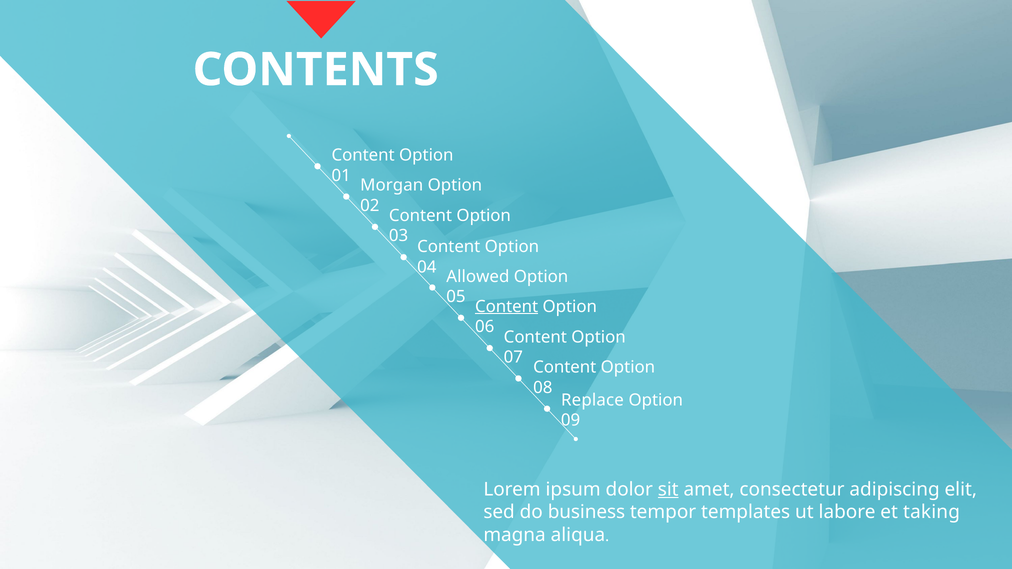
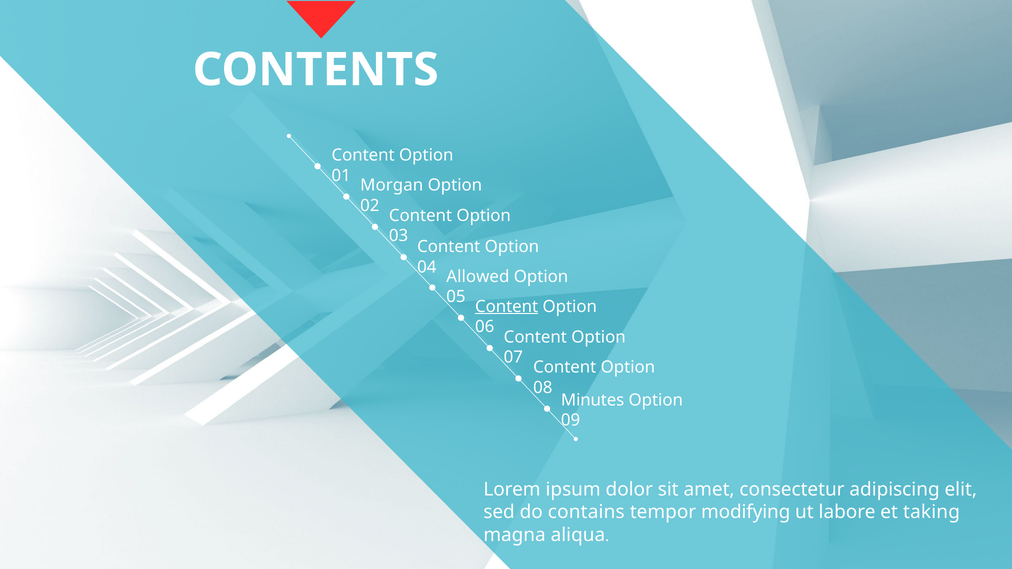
Replace: Replace -> Minutes
sit underline: present -> none
business: business -> contains
templates: templates -> modifying
